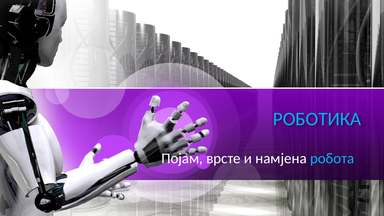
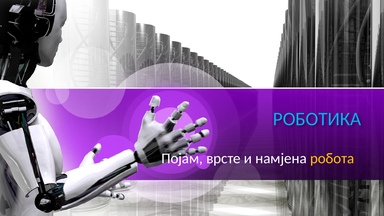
робота colour: light blue -> yellow
